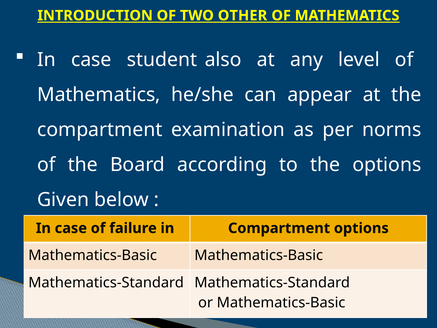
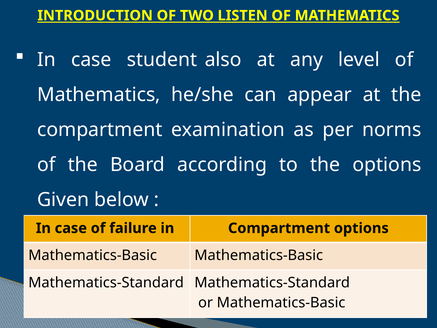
OTHER: OTHER -> LISTEN
